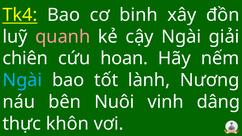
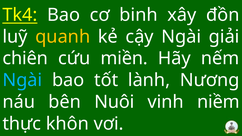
quanh colour: pink -> yellow
hoan: hoan -> miền
dâng: dâng -> niềm
